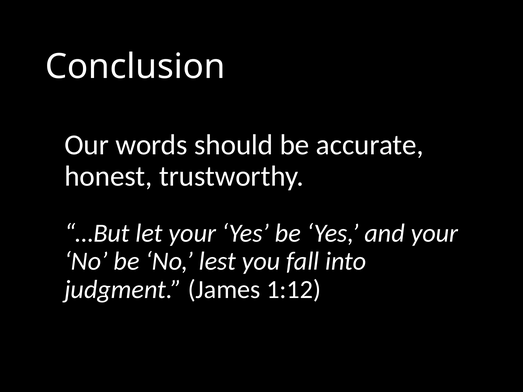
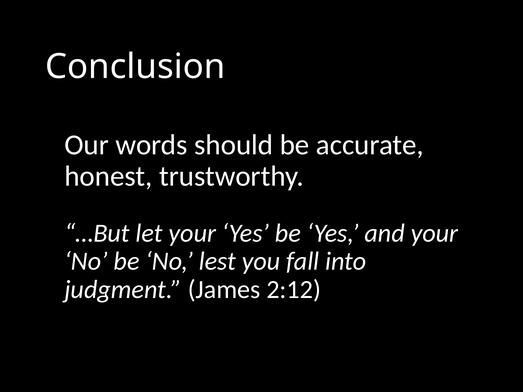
1:12: 1:12 -> 2:12
